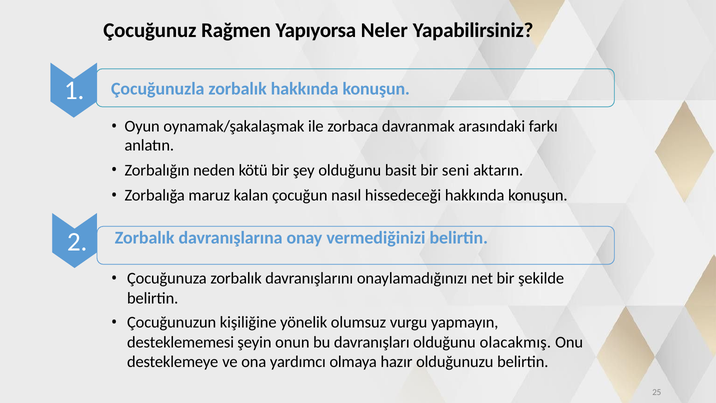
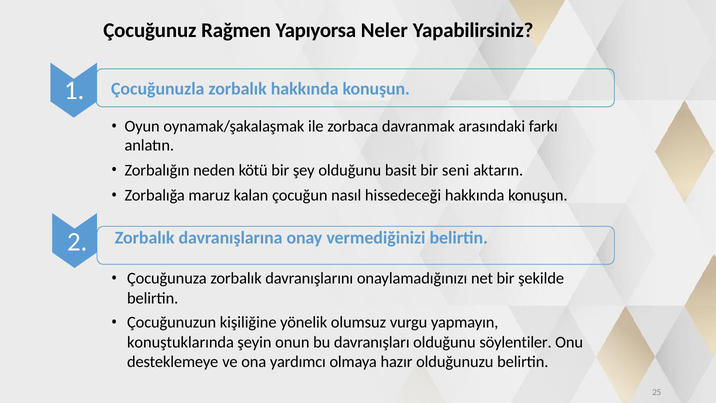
desteklememesi: desteklememesi -> konuştuklarında
olacakmış: olacakmış -> söylentiler
